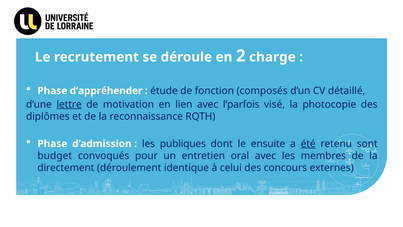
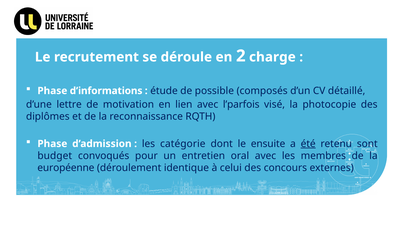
d’appréhender: d’appréhender -> d’informations
fonction: fonction -> possible
lettre underline: present -> none
publiques: publiques -> catégorie
directement: directement -> européenne
